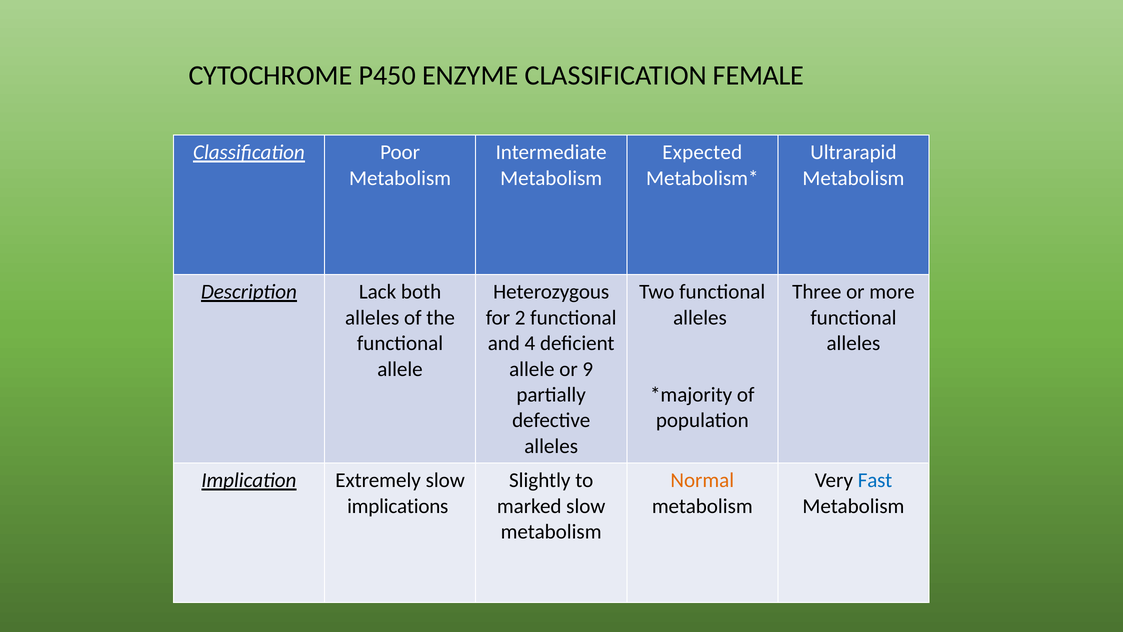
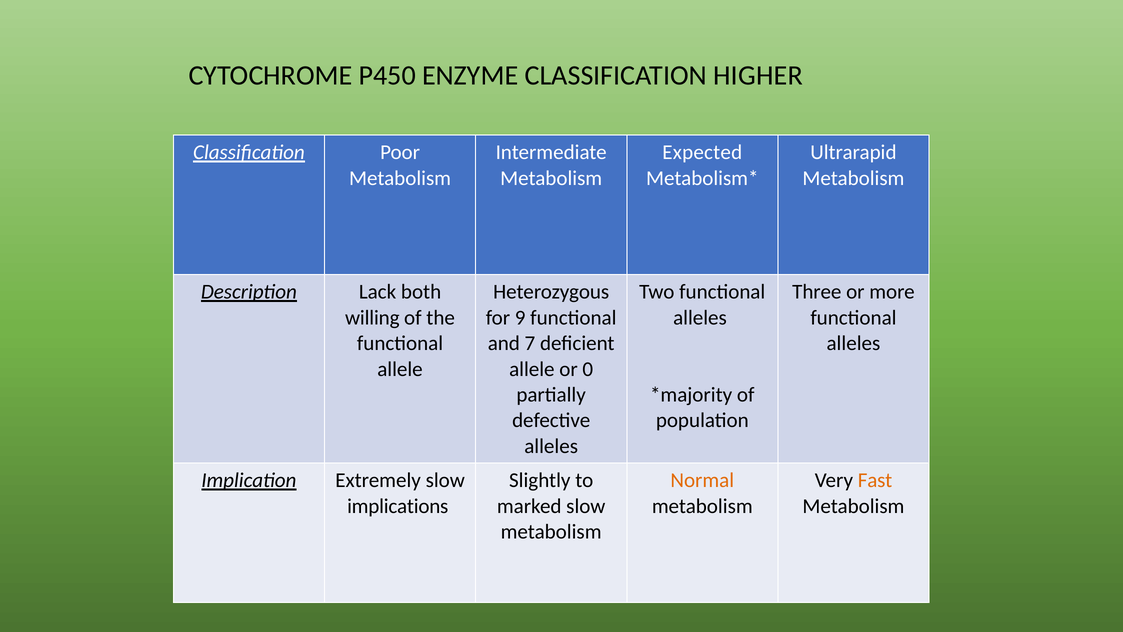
FEMALE: FEMALE -> HIGHER
alleles at (372, 317): alleles -> willing
2: 2 -> 9
4: 4 -> 7
9: 9 -> 0
Fast colour: blue -> orange
